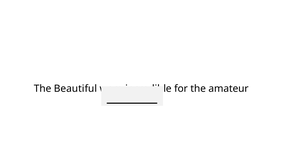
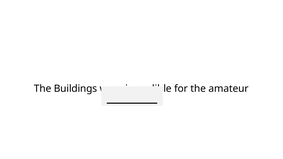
Beautiful: Beautiful -> Buildings
